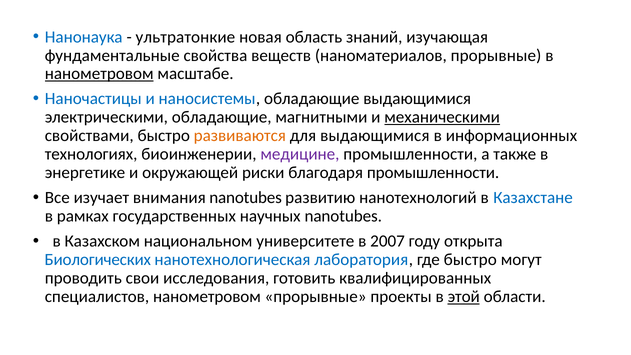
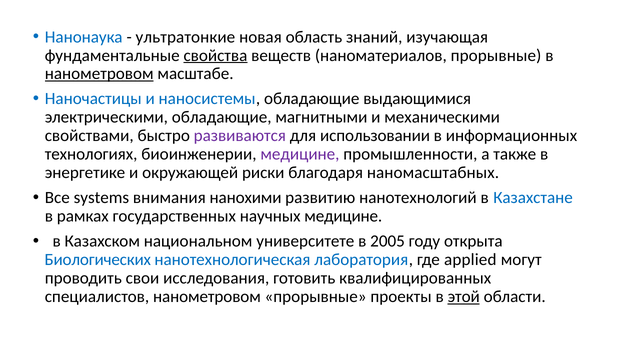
свойства underline: none -> present
механическими underline: present -> none
развиваются colour: orange -> purple
для выдающимися: выдающимися -> использовании
благодаря промышленности: промышленности -> наномасштабных
изучает: изучает -> systems
внимания nanotubes: nanotubes -> нанохими
научных nanotubes: nanotubes -> медицине
2007: 2007 -> 2005
где быстро: быстро -> applied
